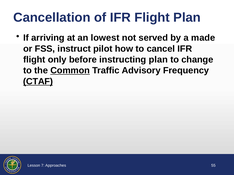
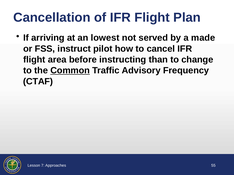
only: only -> area
instructing plan: plan -> than
CTAF underline: present -> none
